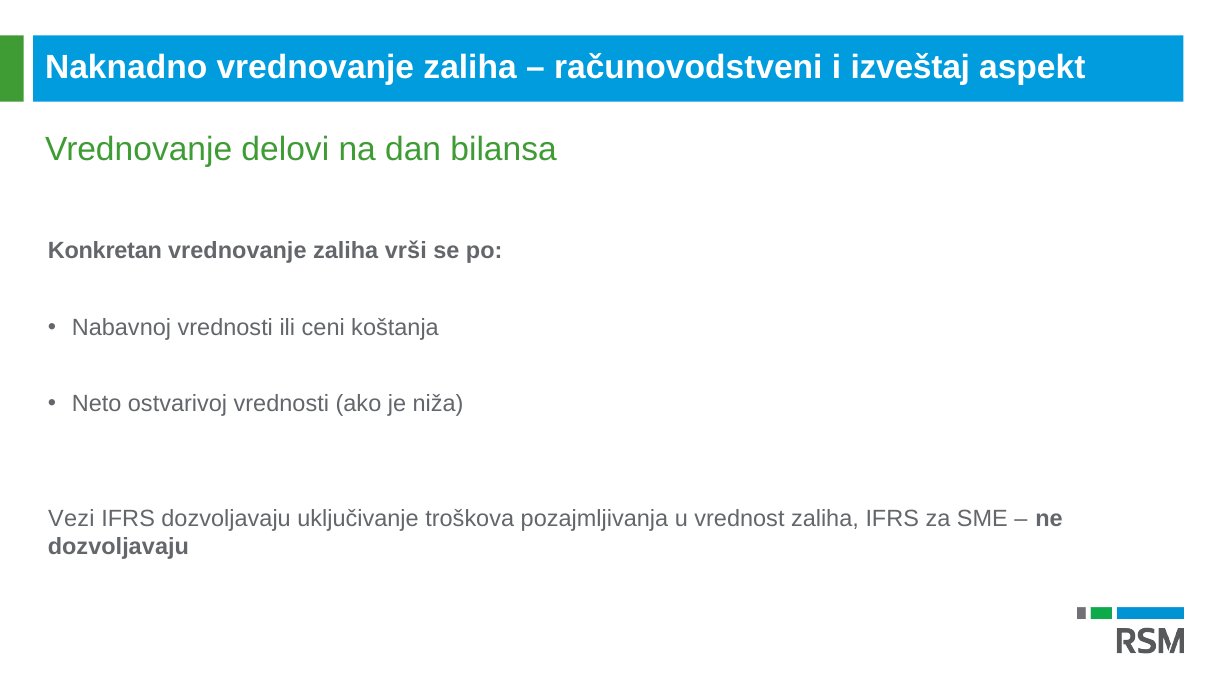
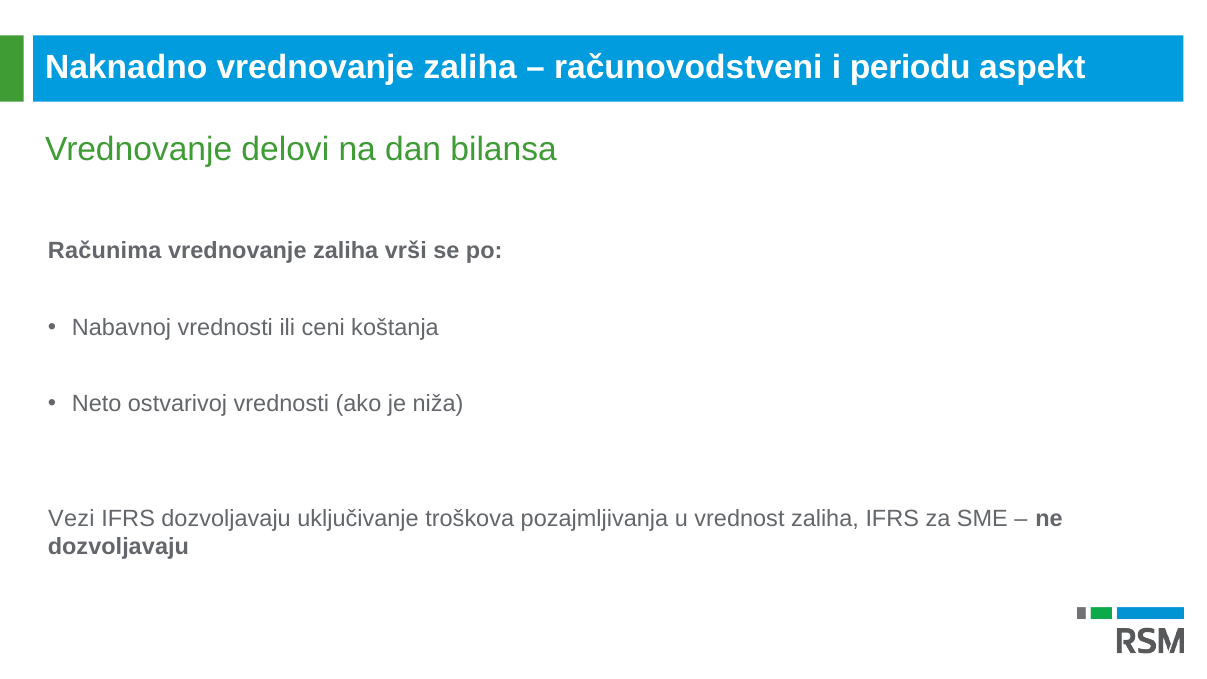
izveštaj: izveštaj -> periodu
Konkretan: Konkretan -> Računima
